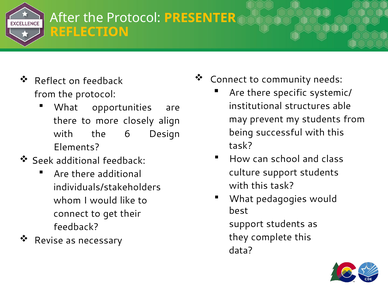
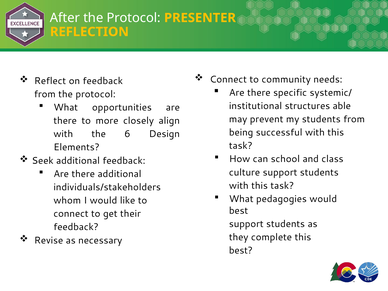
data at (241, 250): data -> best
